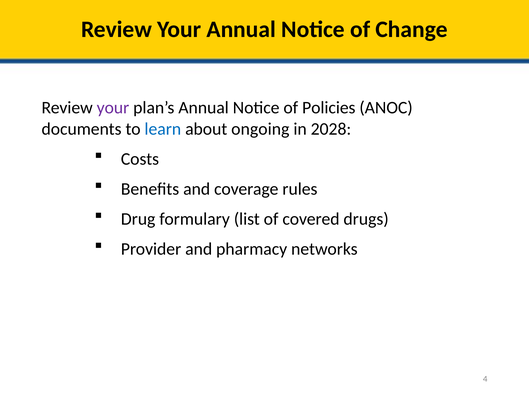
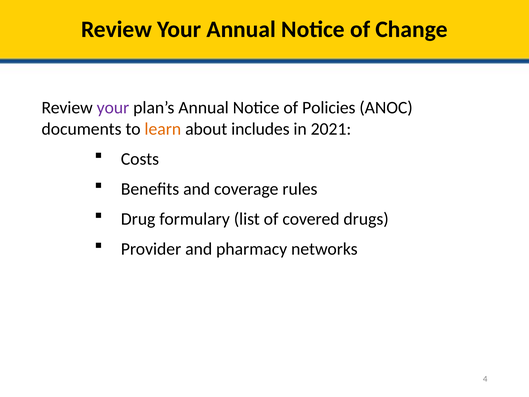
learn colour: blue -> orange
ongoing: ongoing -> includes
2028: 2028 -> 2021
